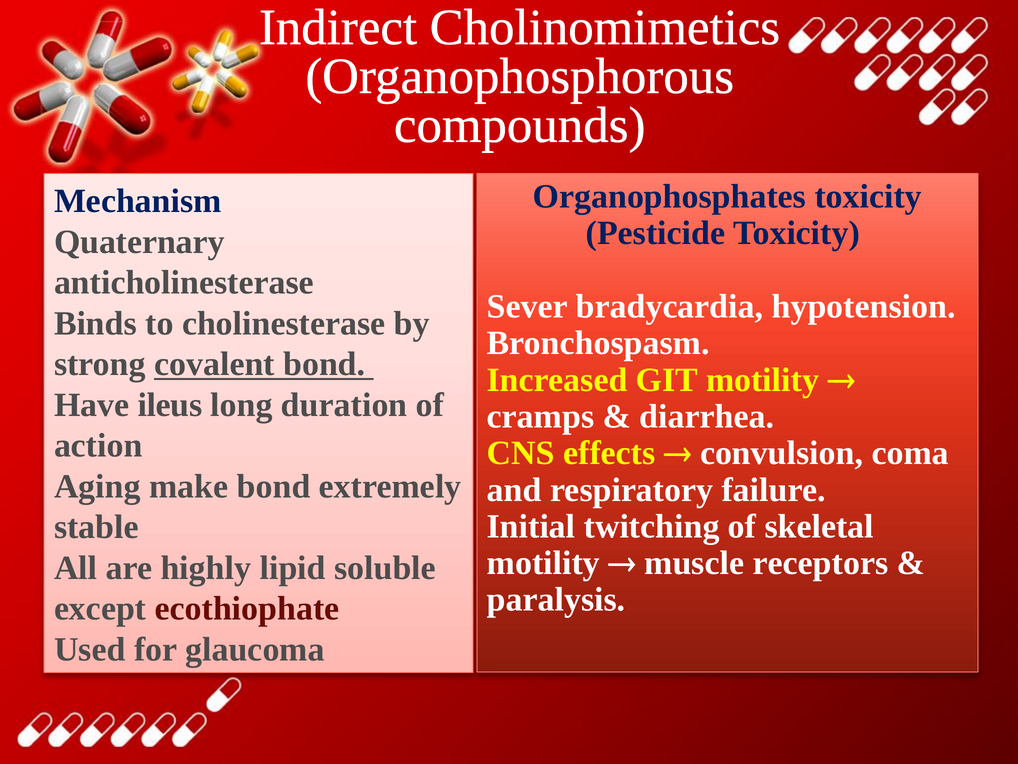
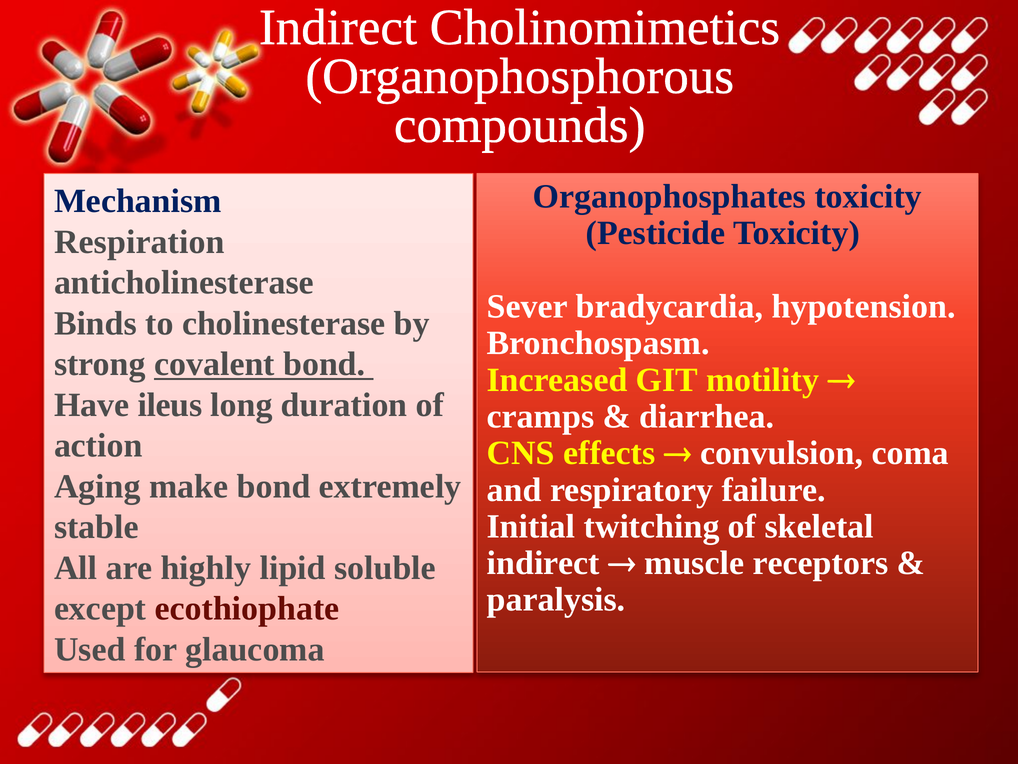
Quaternary: Quaternary -> Respiration
motility at (543, 563): motility -> indirect
